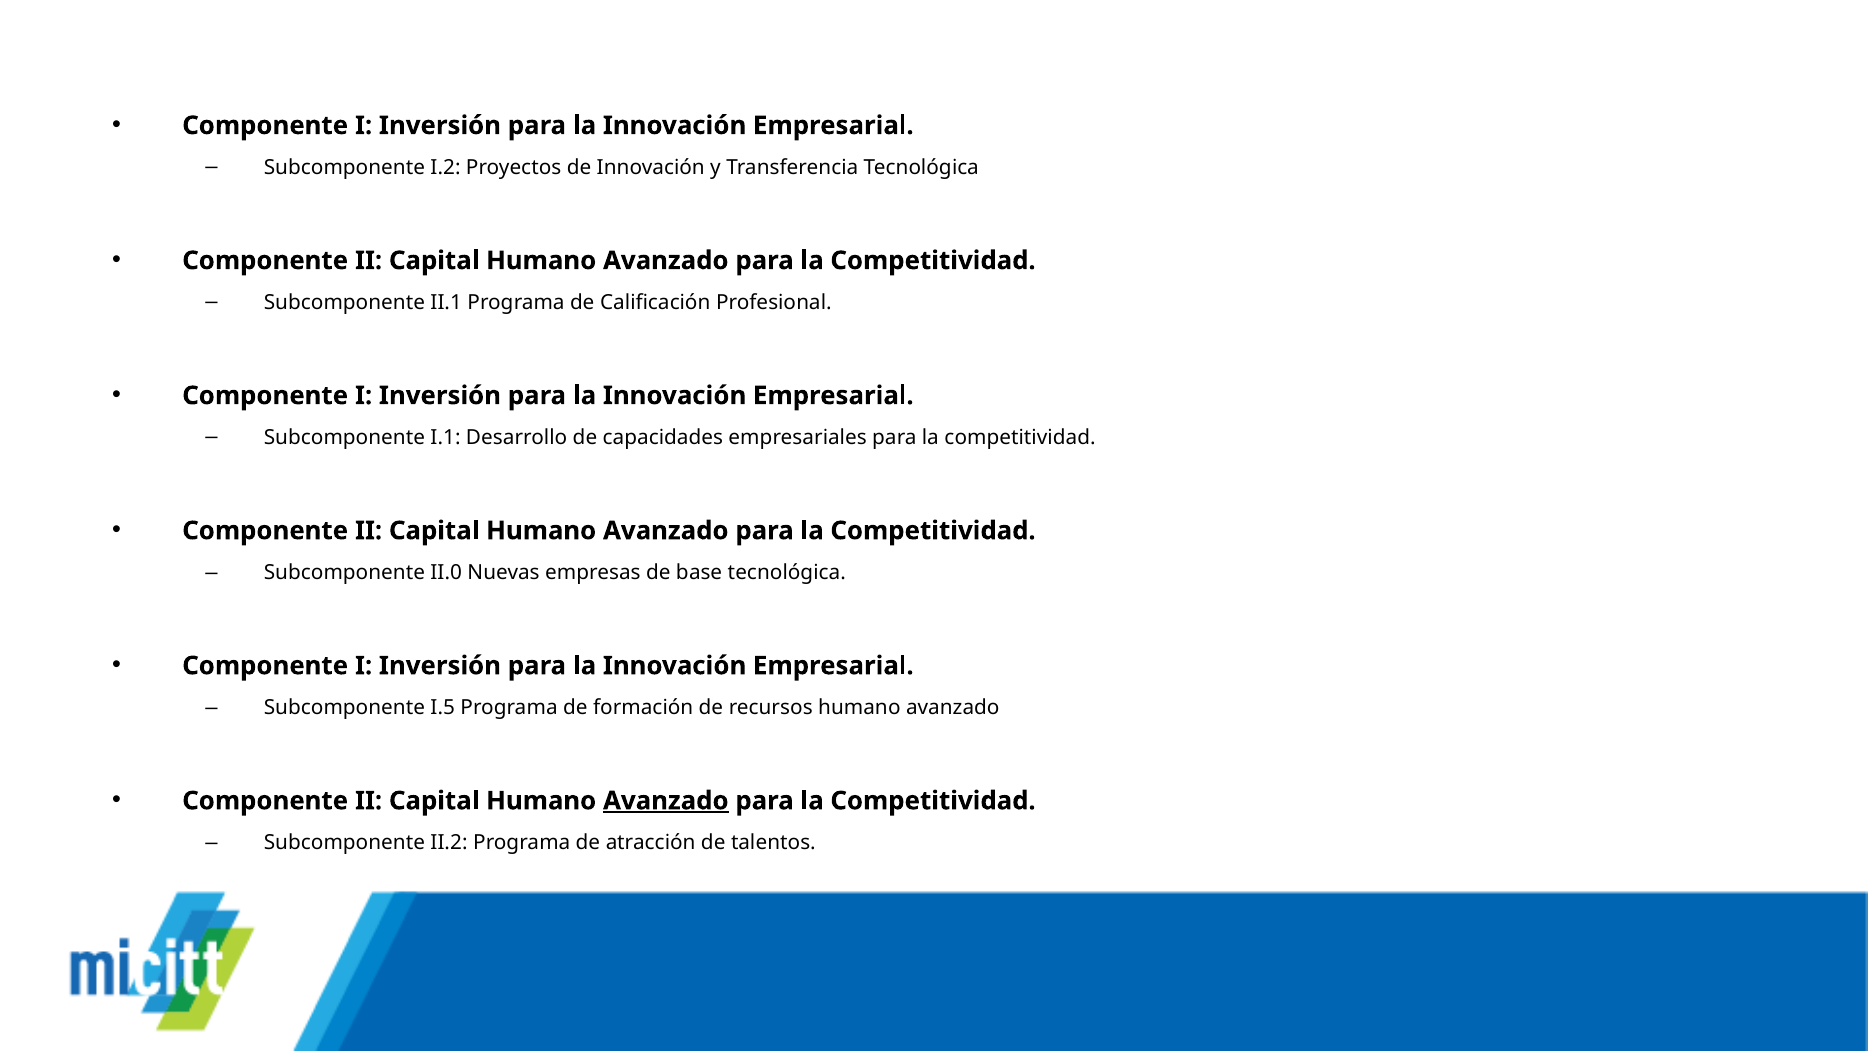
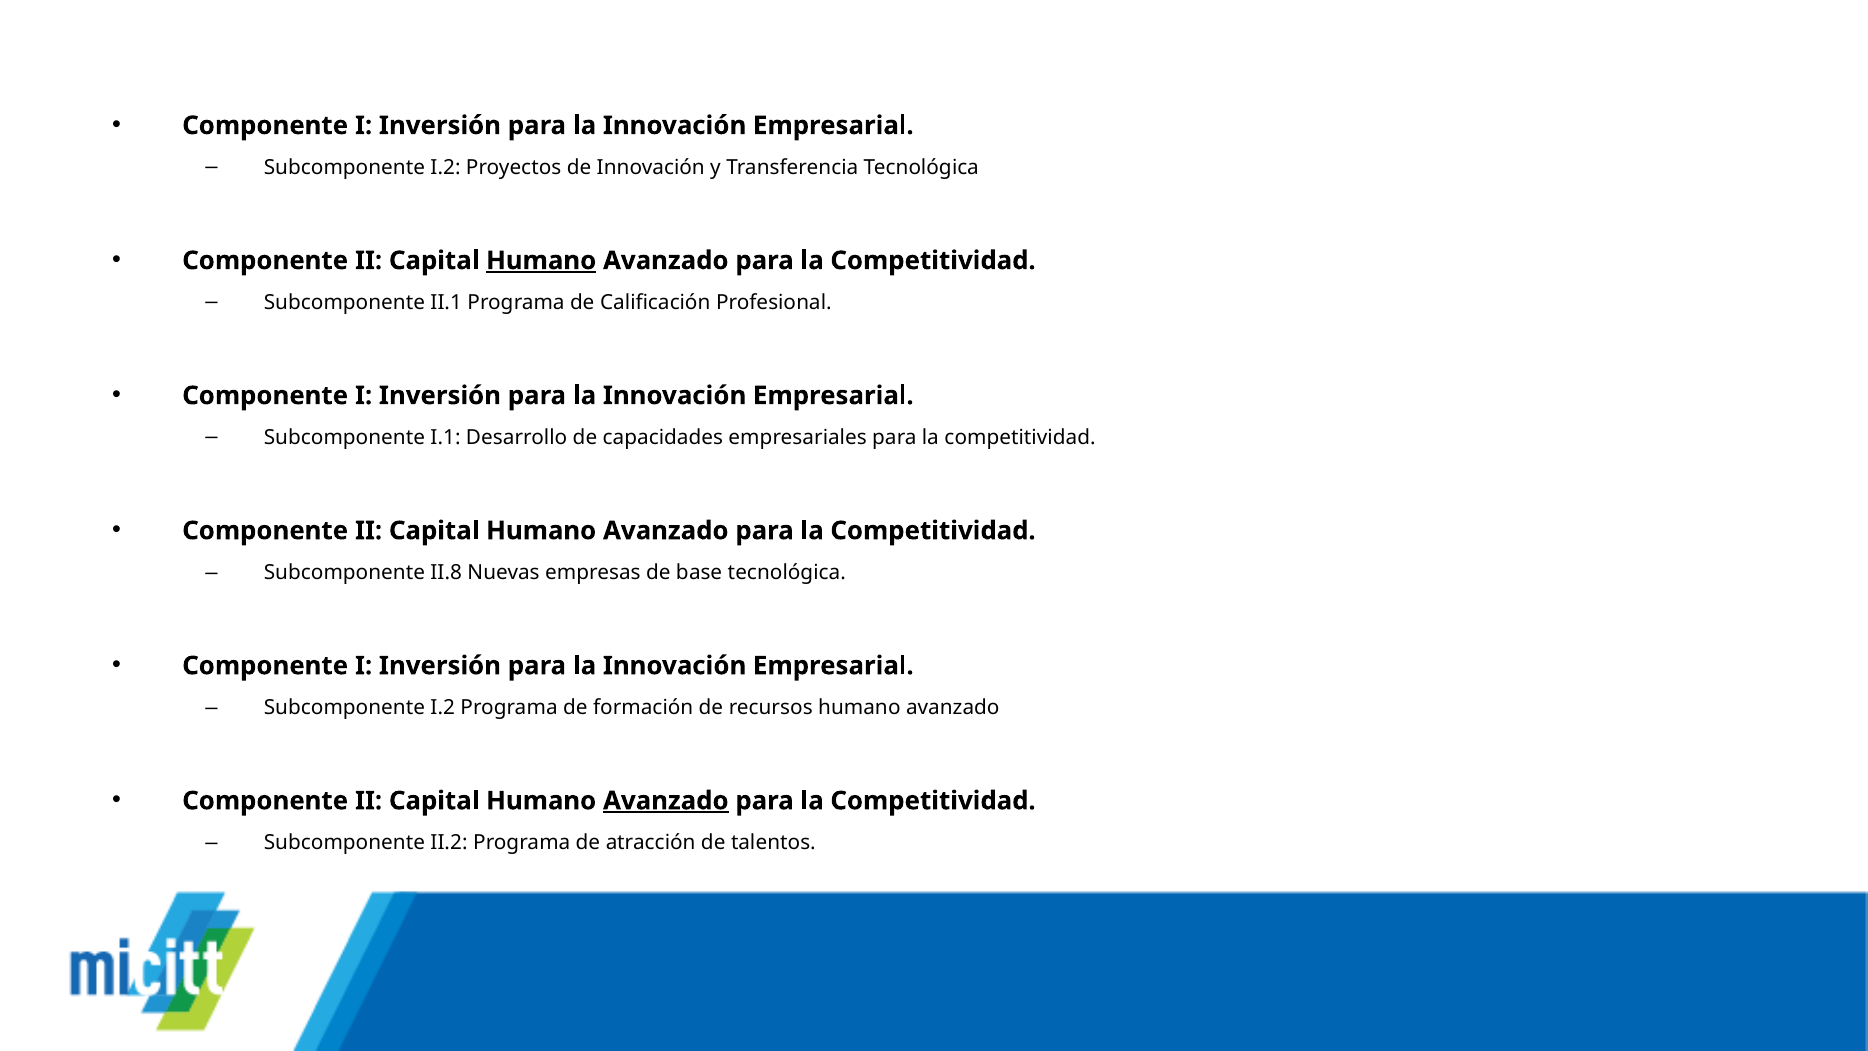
Humano at (541, 261) underline: none -> present
II.0: II.0 -> II.8
I.5 at (443, 708): I.5 -> I.2
